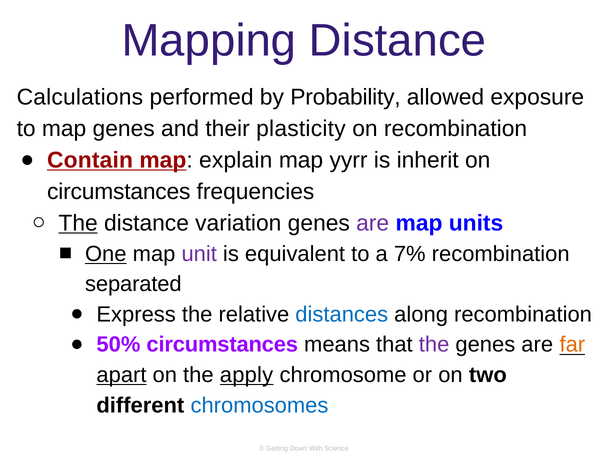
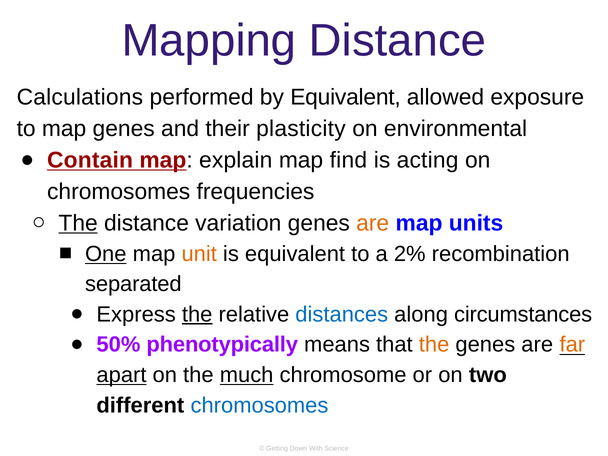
by Probability: Probability -> Equivalent
on recombination: recombination -> environmental
yyrr: yyrr -> find
inherit: inherit -> acting
circumstances at (119, 192): circumstances -> chromosomes
are at (373, 223) colour: purple -> orange
unit colour: purple -> orange
7%: 7% -> 2%
the at (197, 314) underline: none -> present
along recombination: recombination -> circumstances
50% circumstances: circumstances -> phenotypically
the at (434, 345) colour: purple -> orange
apply: apply -> much
